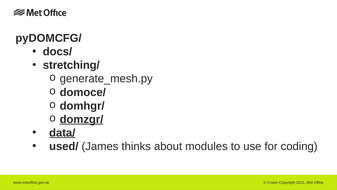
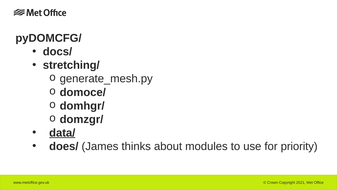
domzgr/ underline: present -> none
used/: used/ -> does/
coding: coding -> priority
